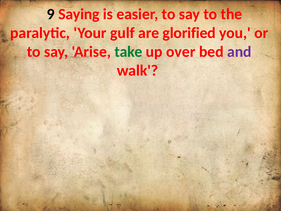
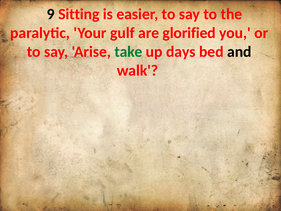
Saying: Saying -> Sitting
over: over -> days
and colour: purple -> black
